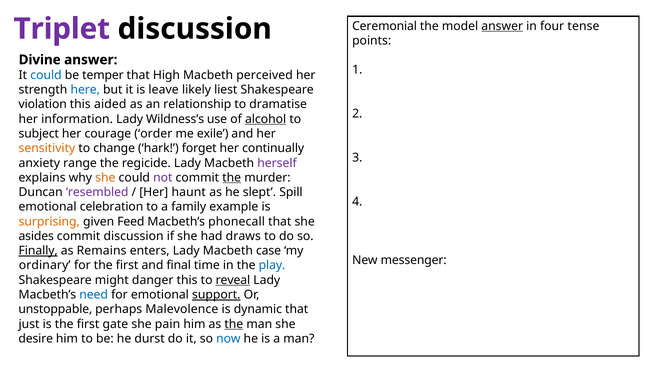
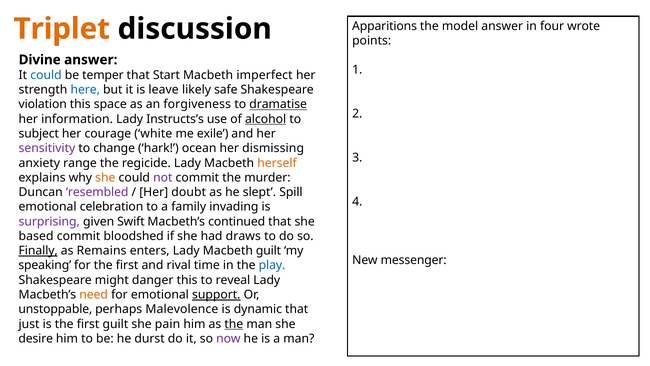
Ceremonial: Ceremonial -> Apparitions
answer at (502, 26) underline: present -> none
tense: tense -> wrote
Triplet colour: purple -> orange
High: High -> Start
perceived: perceived -> imperfect
liest: liest -> safe
aided: aided -> space
relationship: relationship -> forgiveness
dramatise underline: none -> present
Wildness’s: Wildness’s -> Instructs’s
order: order -> white
sensitivity colour: orange -> purple
forget: forget -> ocean
continually: continually -> dismissing
herself colour: purple -> orange
the at (232, 177) underline: present -> none
haunt: haunt -> doubt
example: example -> invading
surprising colour: orange -> purple
Feed: Feed -> Swift
phonecall: phonecall -> continued
asides: asides -> based
commit discussion: discussion -> bloodshed
Macbeth case: case -> guilt
ordinary: ordinary -> speaking
final: final -> rival
reveal underline: present -> none
need colour: blue -> orange
first gate: gate -> guilt
now colour: blue -> purple
